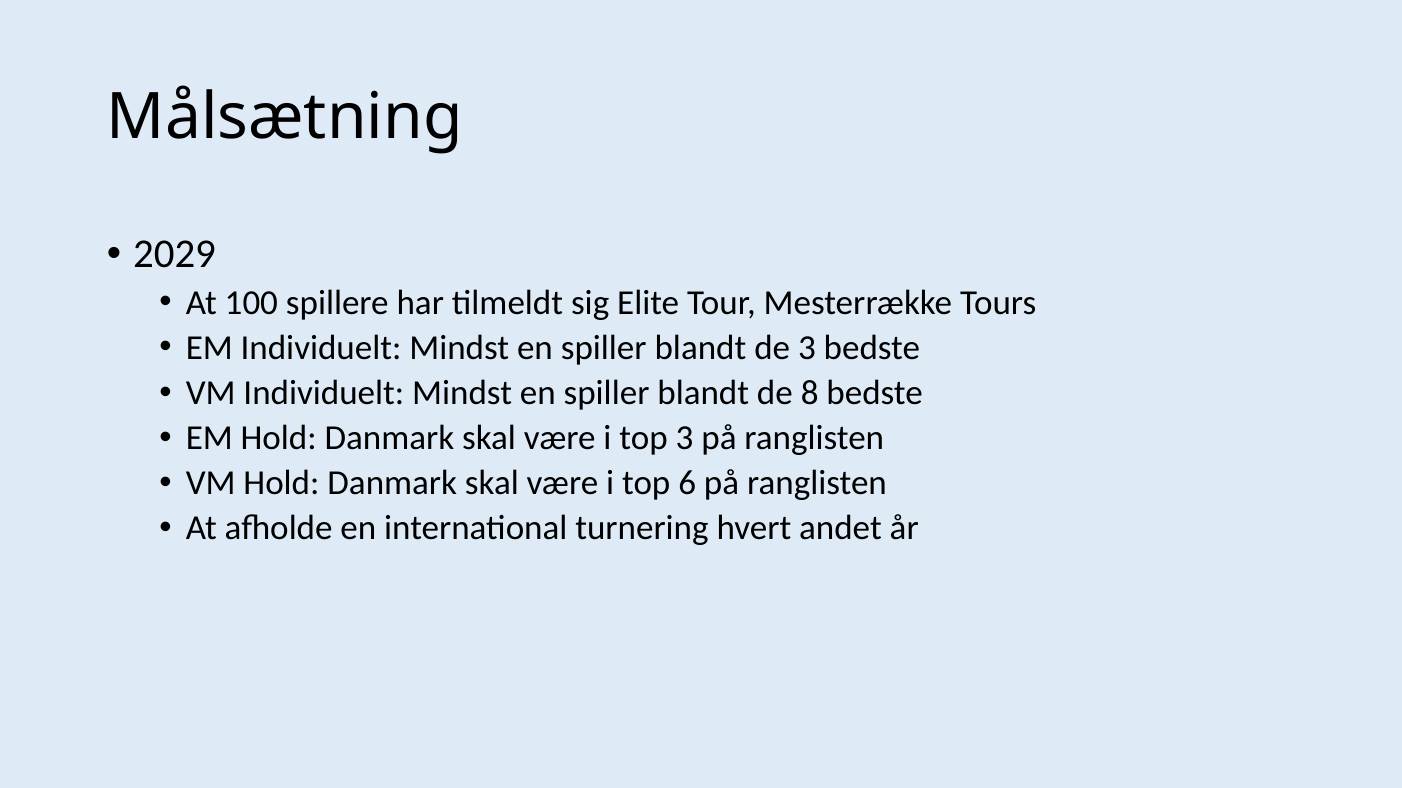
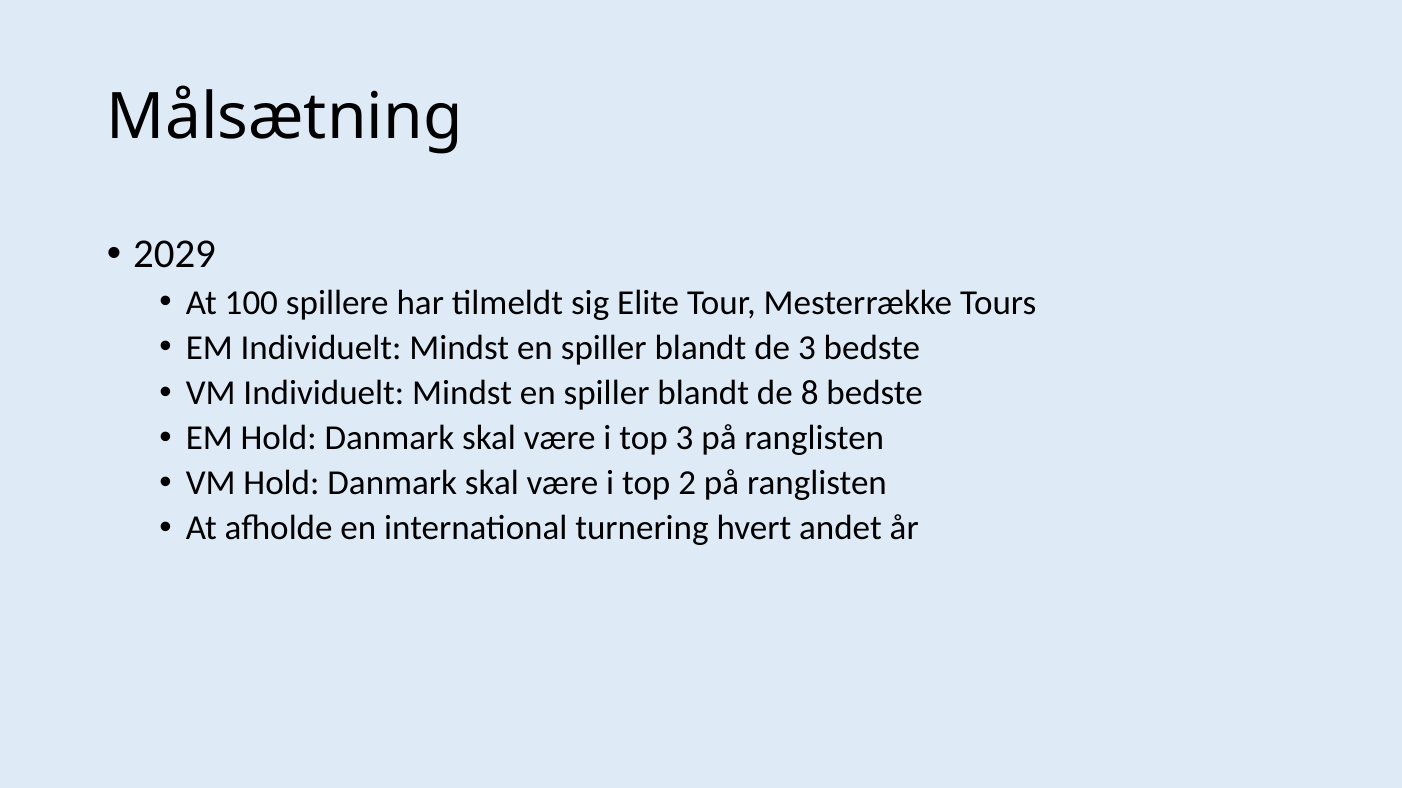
6: 6 -> 2
